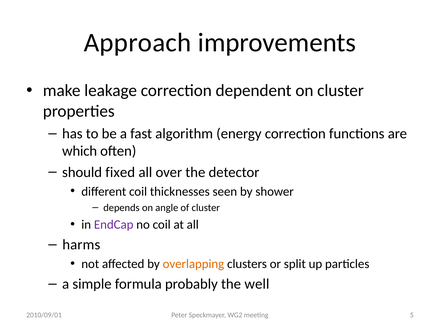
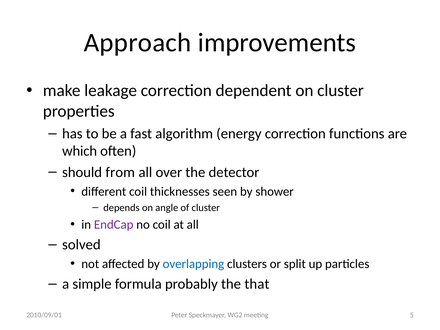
fixed: fixed -> from
harms: harms -> solved
overlapping colour: orange -> blue
well: well -> that
